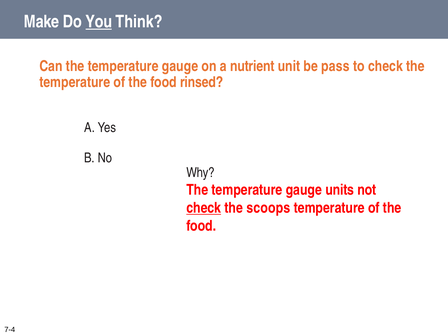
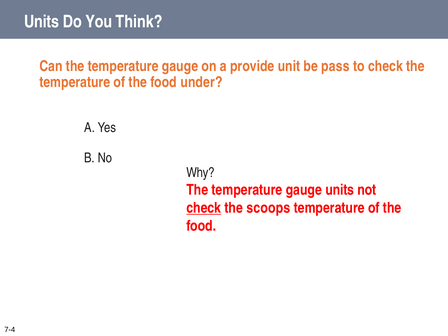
Make at (42, 22): Make -> Units
You underline: present -> none
nutrient: nutrient -> provide
rinsed: rinsed -> under
